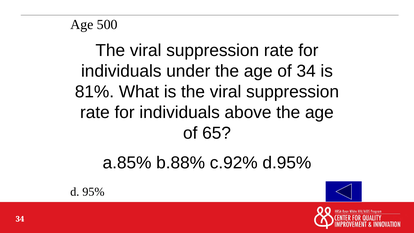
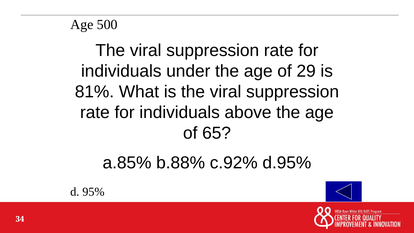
of 34: 34 -> 29
